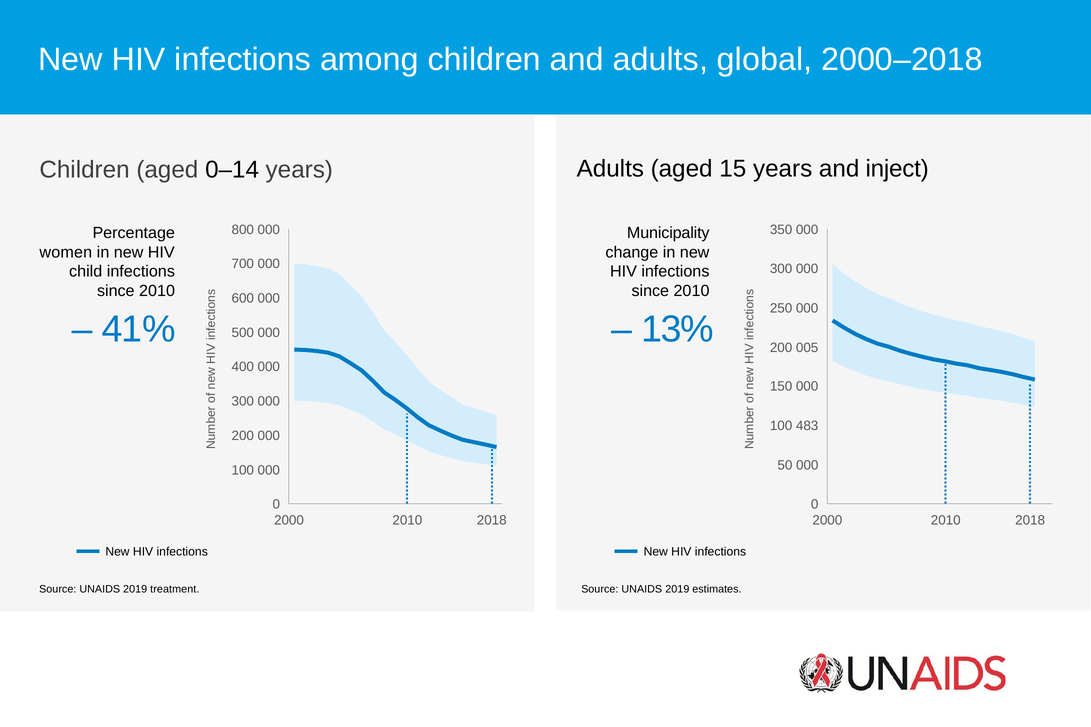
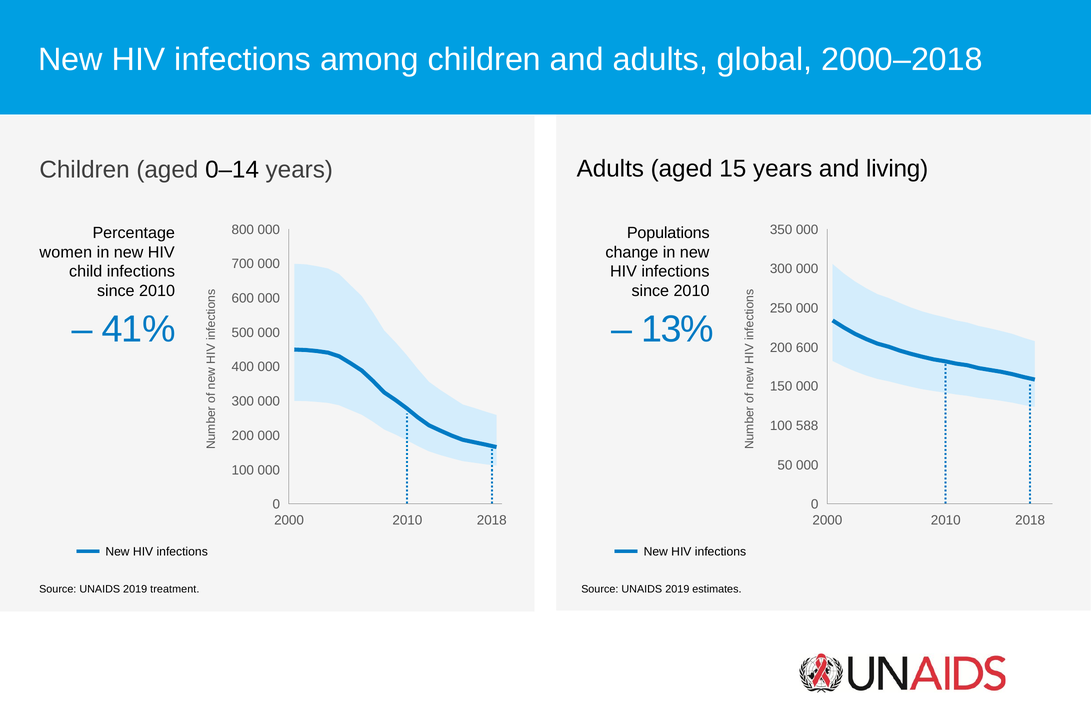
inject: inject -> living
Municipality: Municipality -> Populations
200 005: 005 -> 600
483: 483 -> 588
